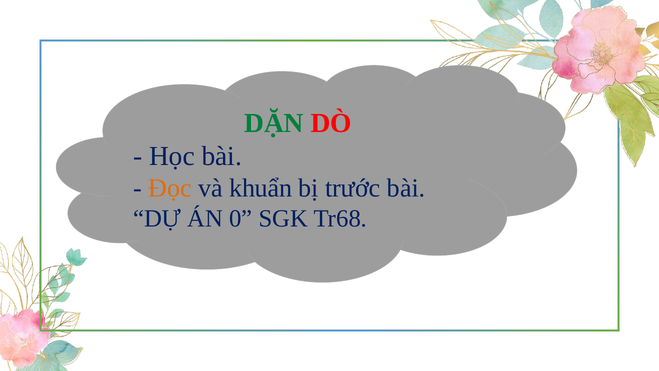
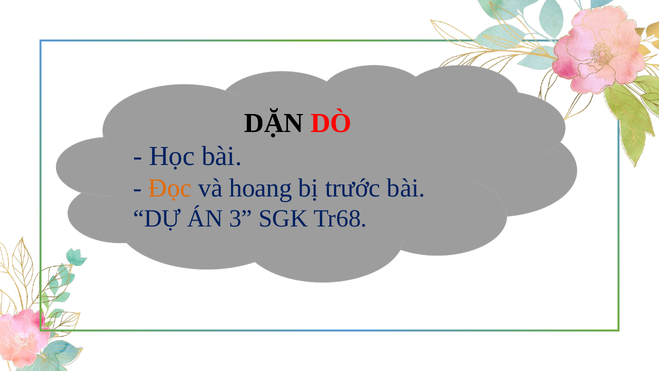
DẶN colour: green -> black
khuẩn: khuẩn -> hoang
0: 0 -> 3
